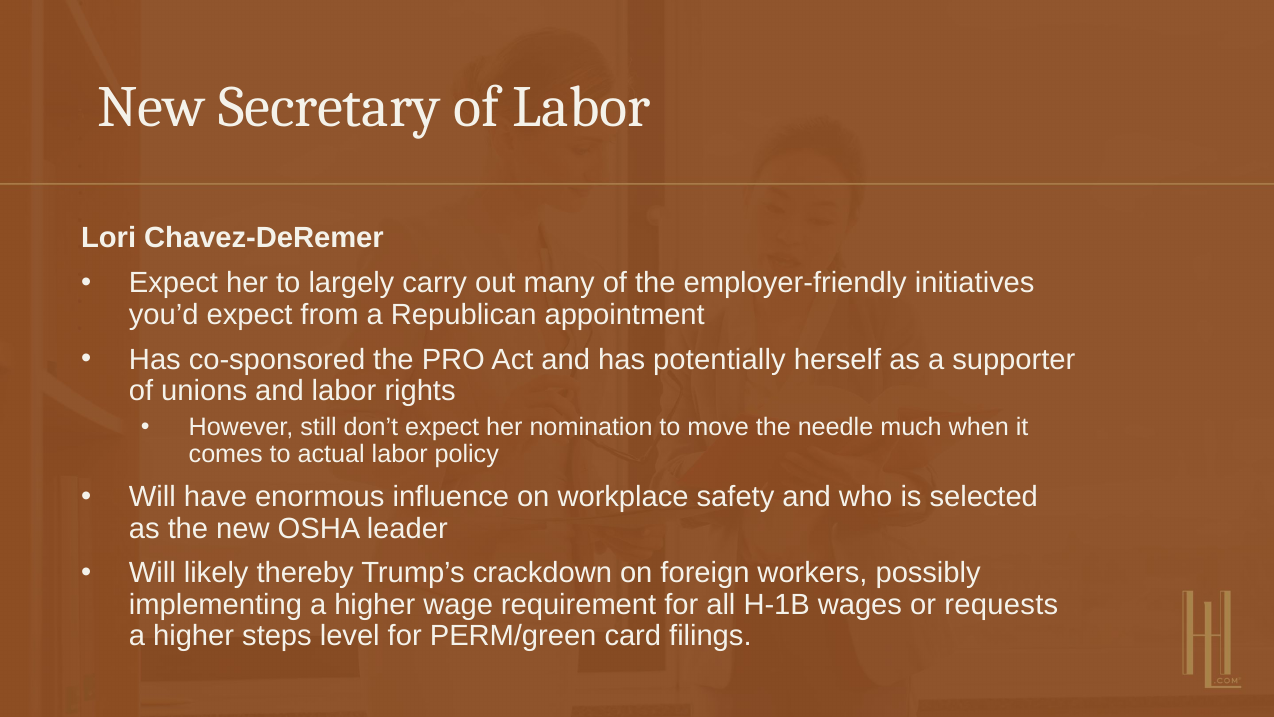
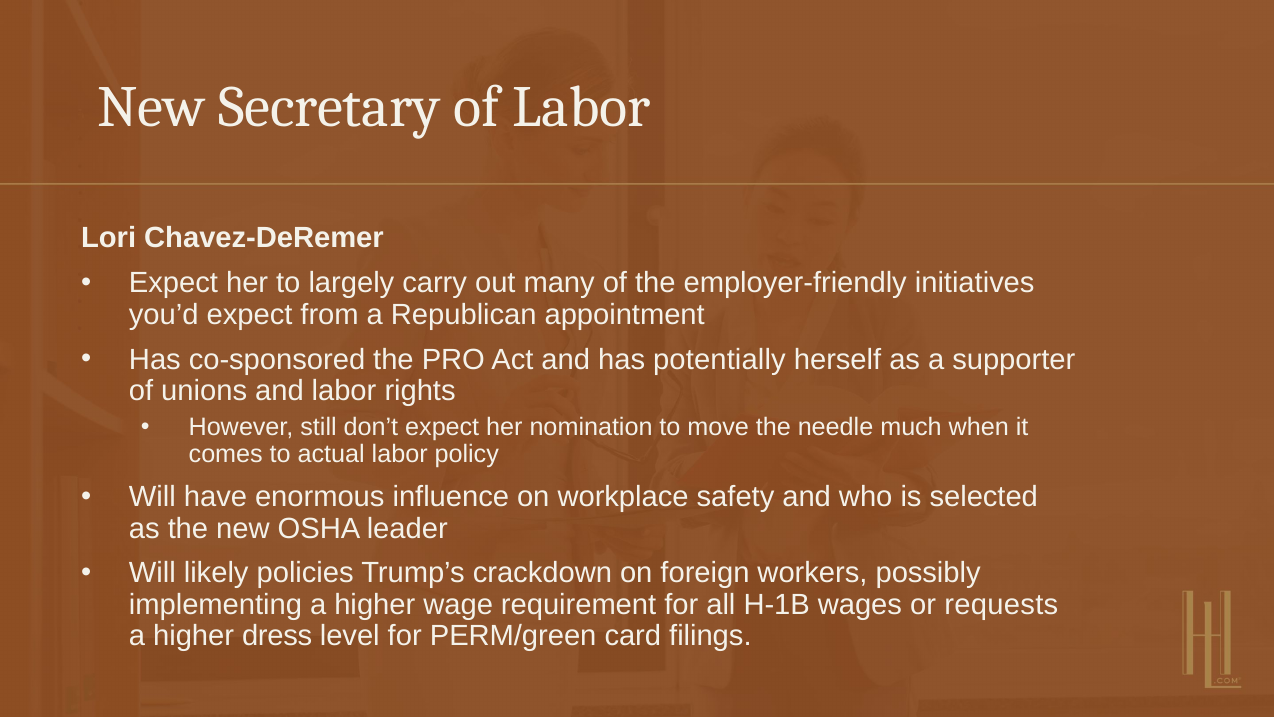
thereby: thereby -> policies
steps: steps -> dress
